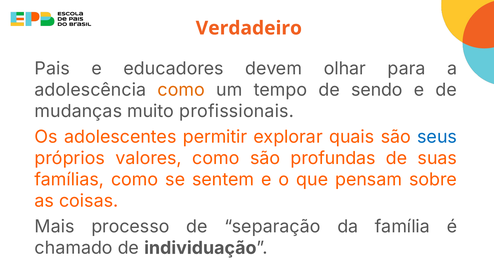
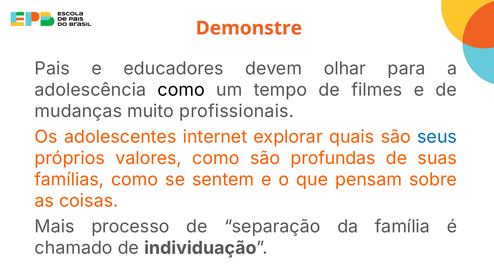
Verdadeiro: Verdadeiro -> Demonstre
como at (181, 90) colour: orange -> black
sendo: sendo -> filmes
permitir: permitir -> internet
